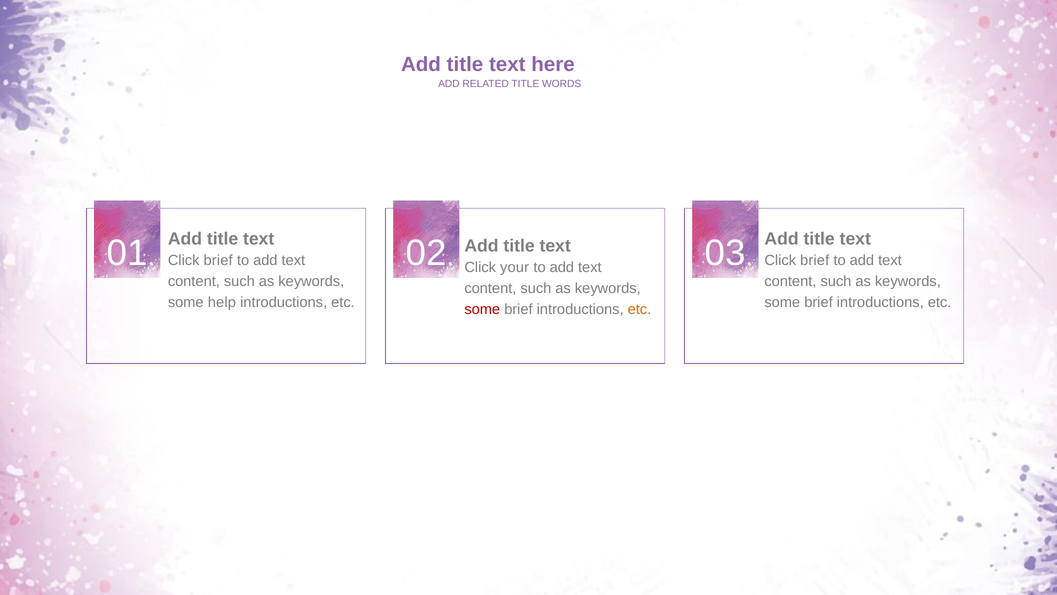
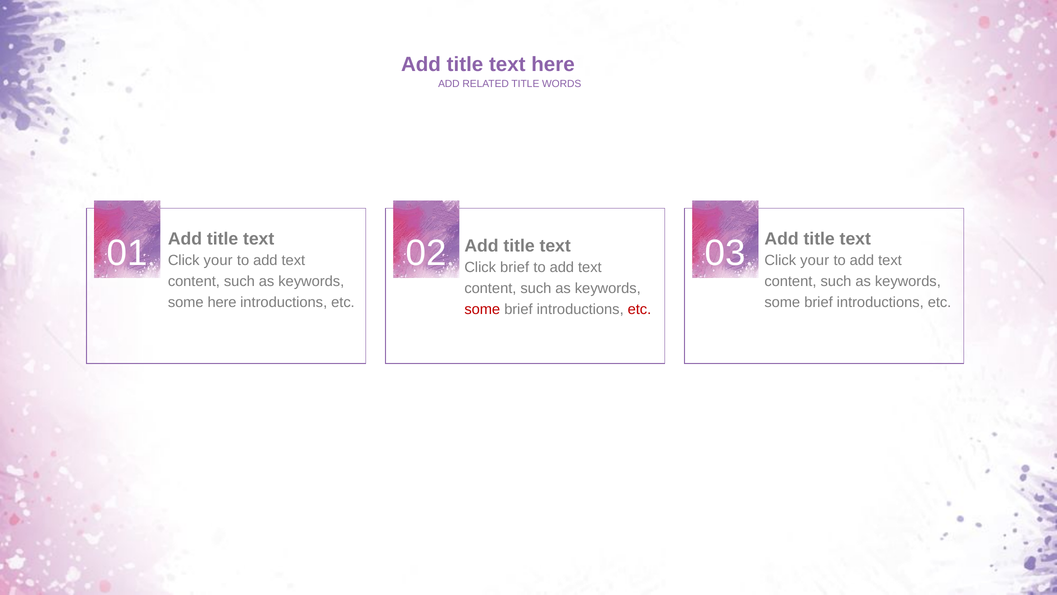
brief at (218, 260): brief -> your
brief at (815, 260): brief -> your
Click your: your -> brief
some help: help -> here
etc at (639, 309) colour: orange -> red
